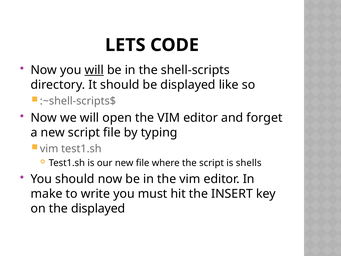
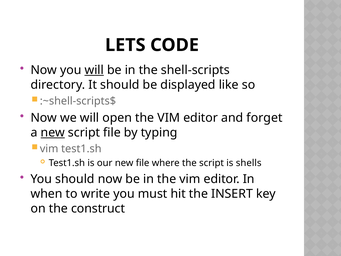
new at (53, 133) underline: none -> present
make: make -> when
the displayed: displayed -> construct
